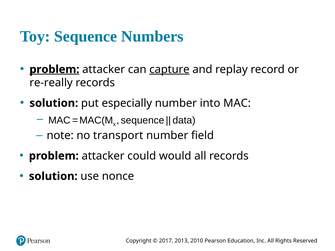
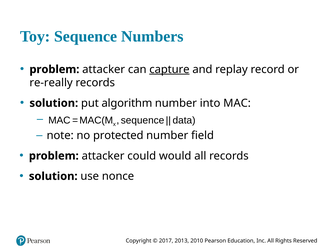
problem at (54, 69) underline: present -> none
especially: especially -> algorithm
transport: transport -> protected
